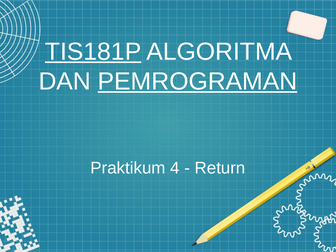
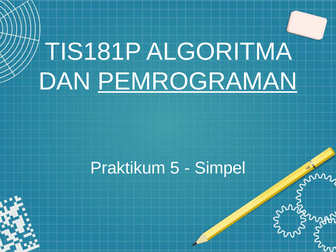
TIS181P underline: present -> none
4: 4 -> 5
Return: Return -> Simpel
